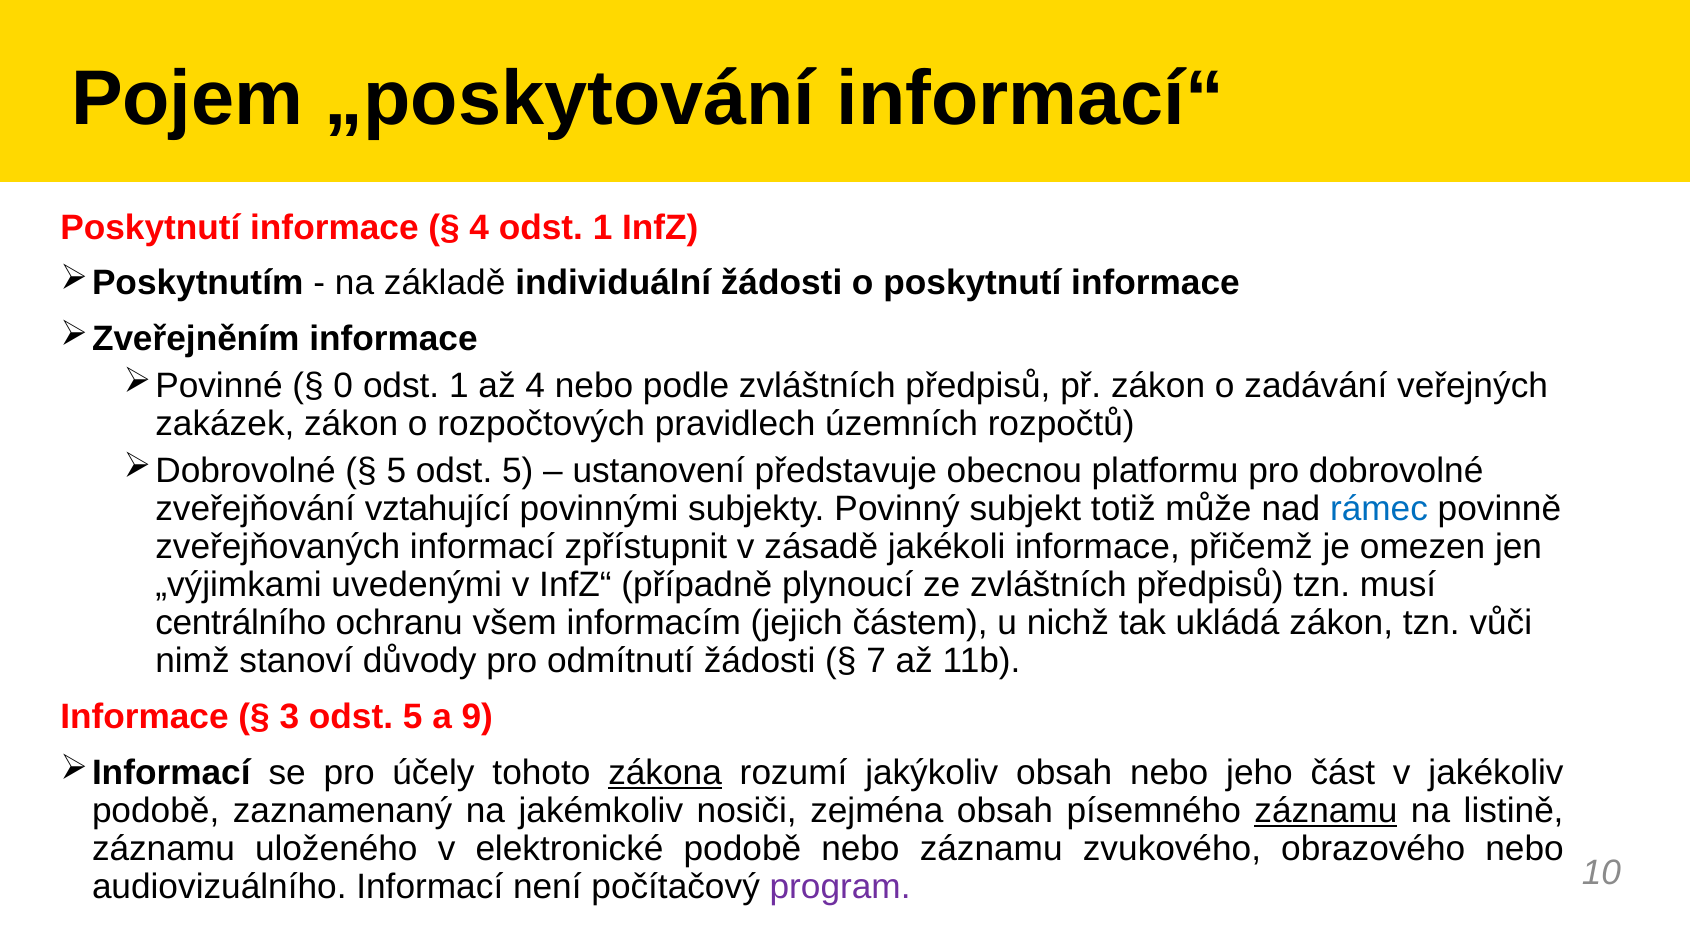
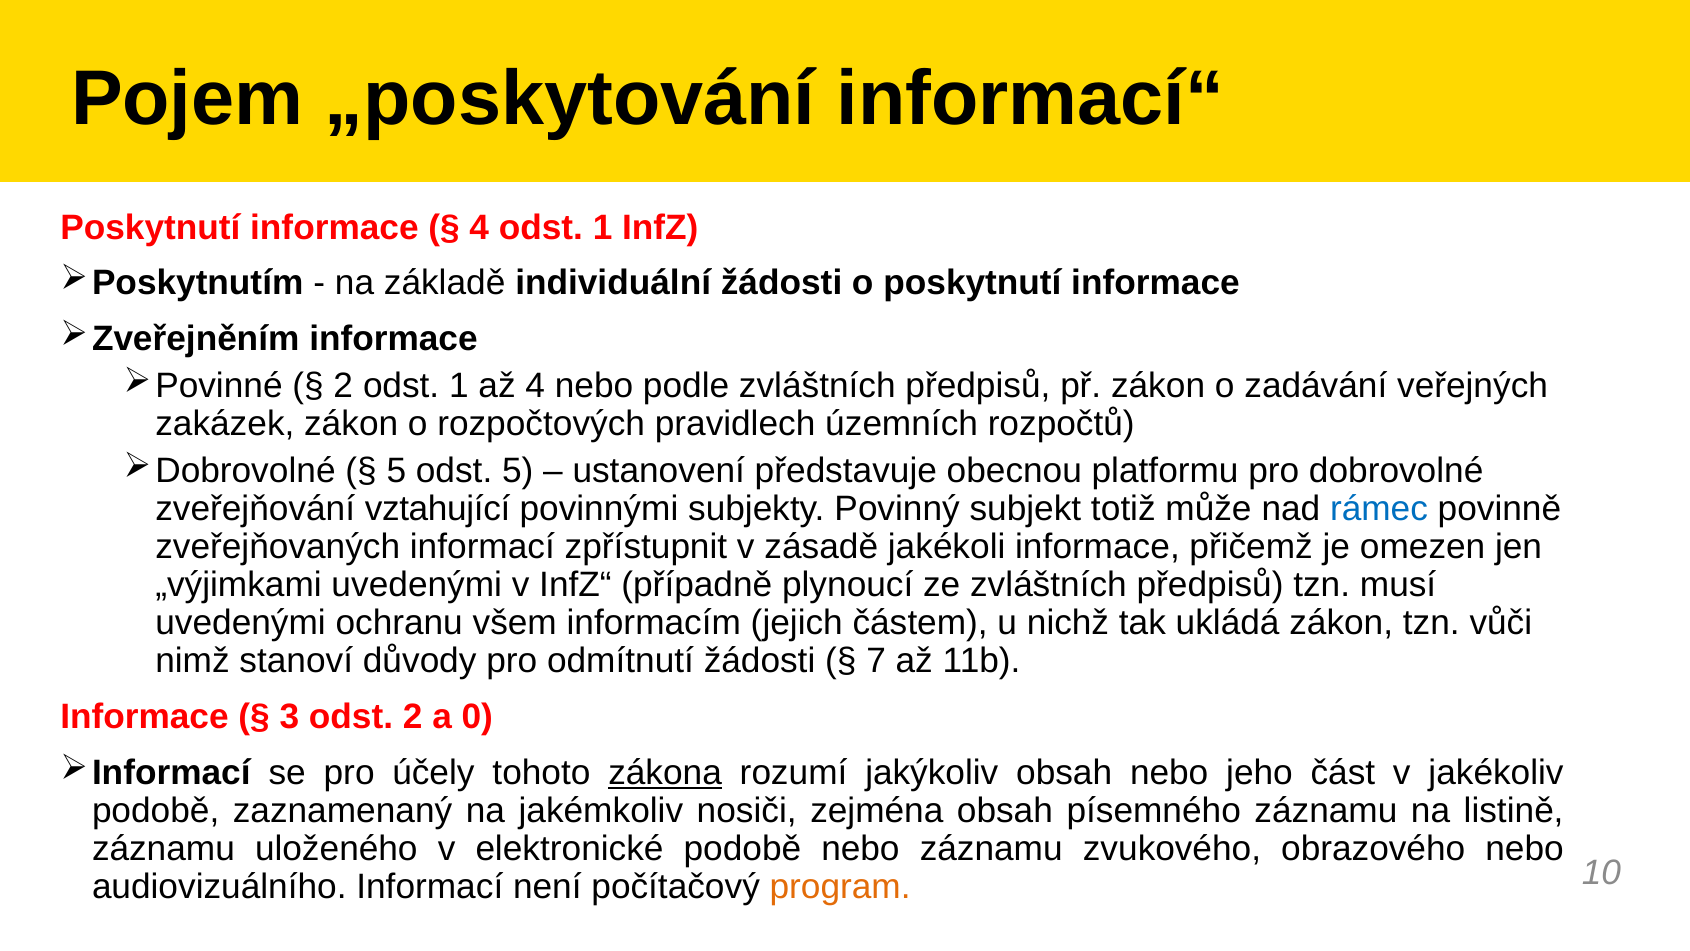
0 at (343, 386): 0 -> 2
centrálního at (241, 623): centrálního -> uvedenými
3 odst 5: 5 -> 2
9: 9 -> 0
záznamu at (1326, 811) underline: present -> none
program colour: purple -> orange
